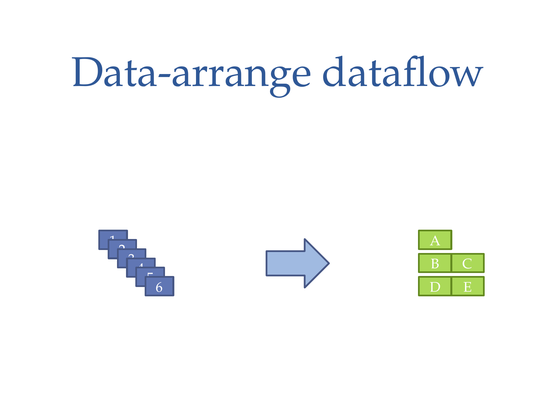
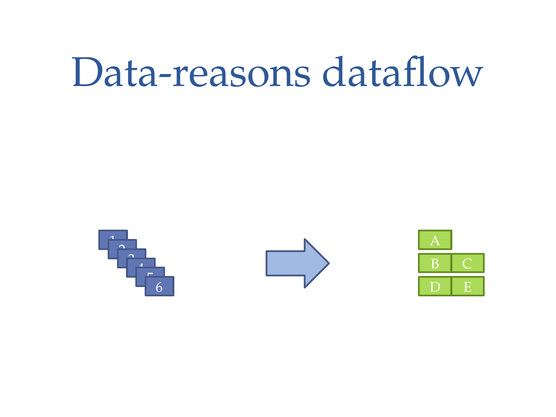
Data-arrange: Data-arrange -> Data-reasons
